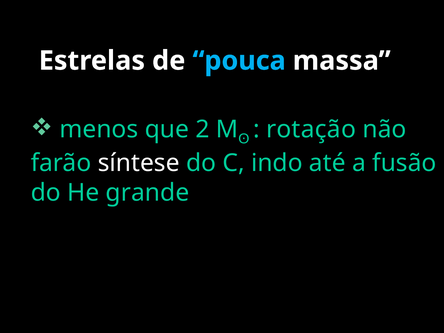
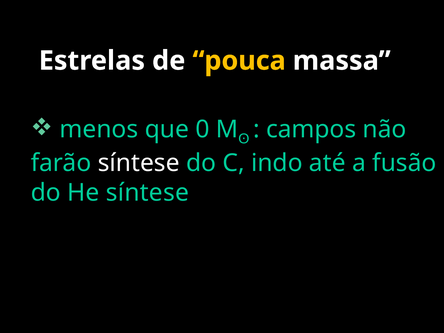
pouca colour: light blue -> yellow
2: 2 -> 0
rotação: rotação -> campos
He grande: grande -> síntese
